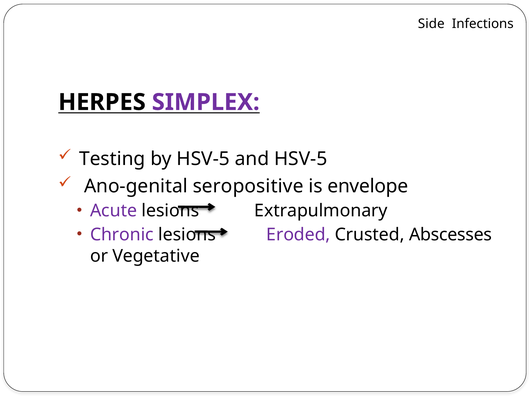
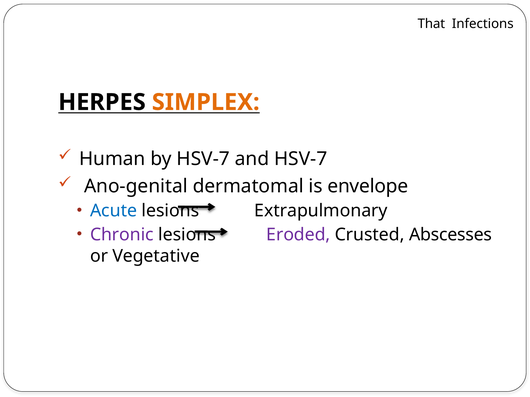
Side: Side -> That
SIMPLEX colour: purple -> orange
Testing: Testing -> Human
by HSV-5: HSV-5 -> HSV-7
and HSV-5: HSV-5 -> HSV-7
seropositive: seropositive -> dermatomal
Acute colour: purple -> blue
